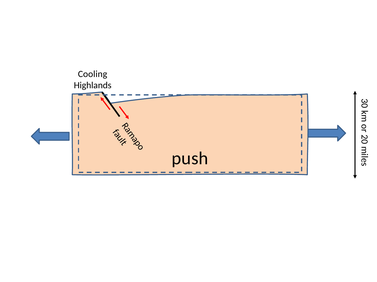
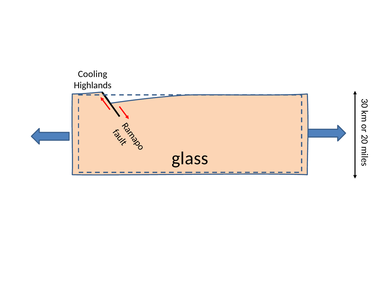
push: push -> glass
